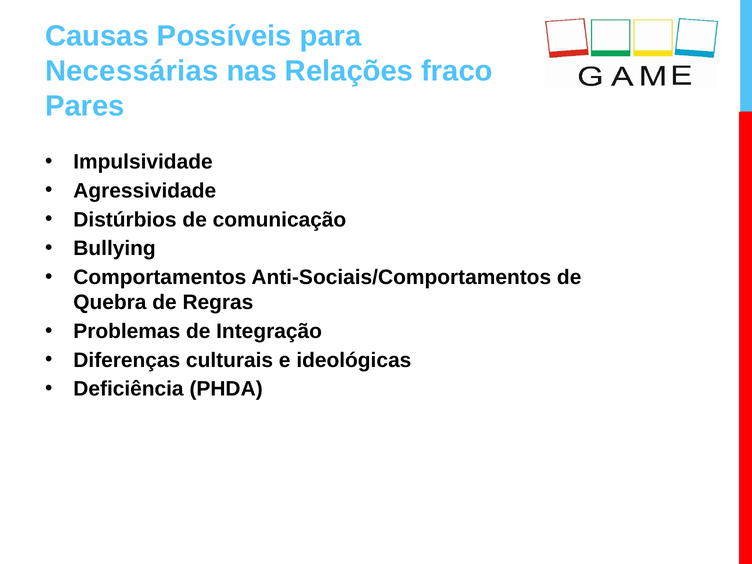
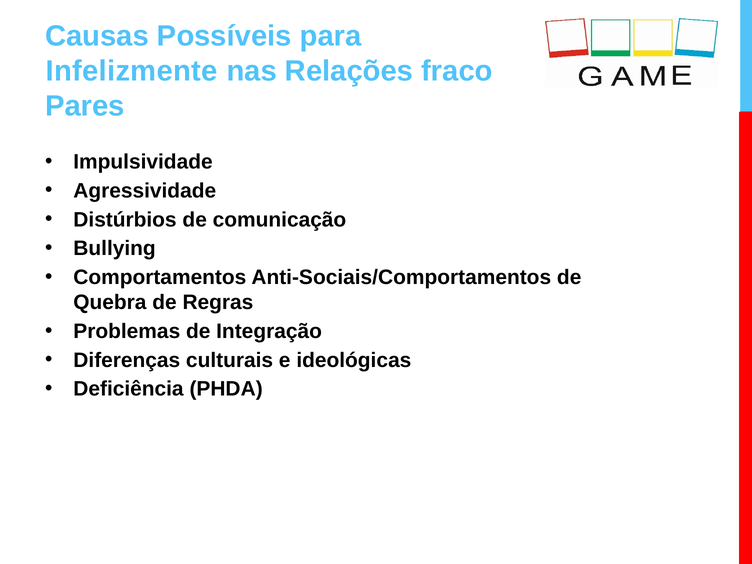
Necessárias: Necessárias -> Infelizmente
